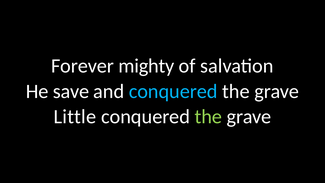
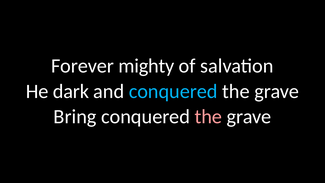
save: save -> dark
Little: Little -> Bring
the at (208, 117) colour: light green -> pink
